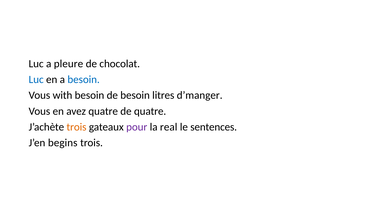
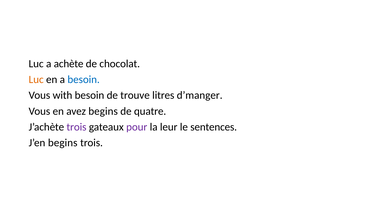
pleure: pleure -> achète
Luc at (36, 79) colour: blue -> orange
de besoin: besoin -> trouve
avez quatre: quatre -> begins
trois at (76, 127) colour: orange -> purple
real: real -> leur
